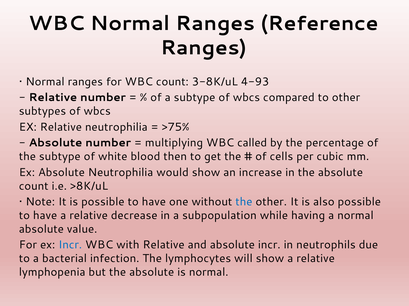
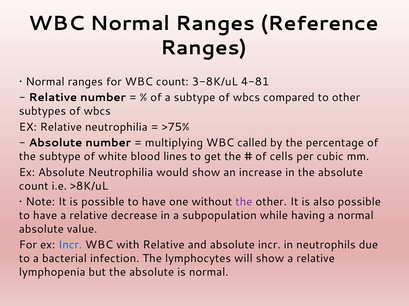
4-93: 4-93 -> 4-81
then: then -> lines
the at (244, 202) colour: blue -> purple
